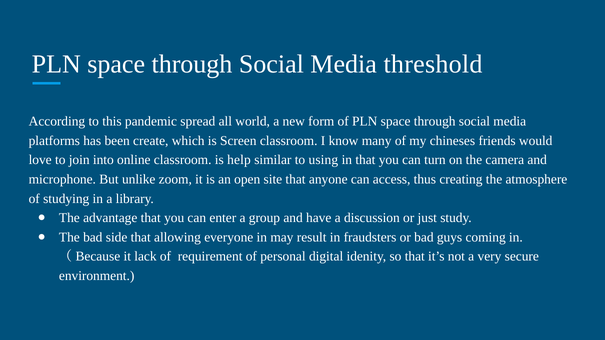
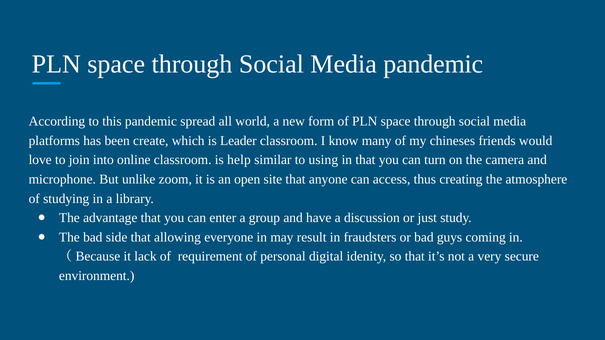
Media threshold: threshold -> pandemic
Screen: Screen -> Leader
